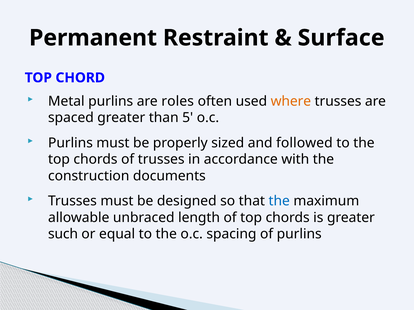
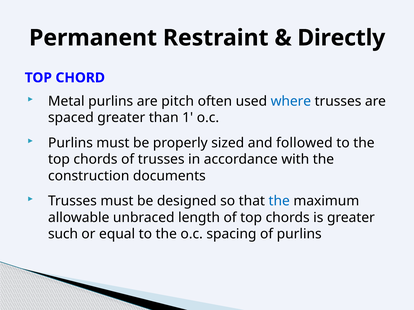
Surface: Surface -> Directly
roles: roles -> pitch
where colour: orange -> blue
5: 5 -> 1
